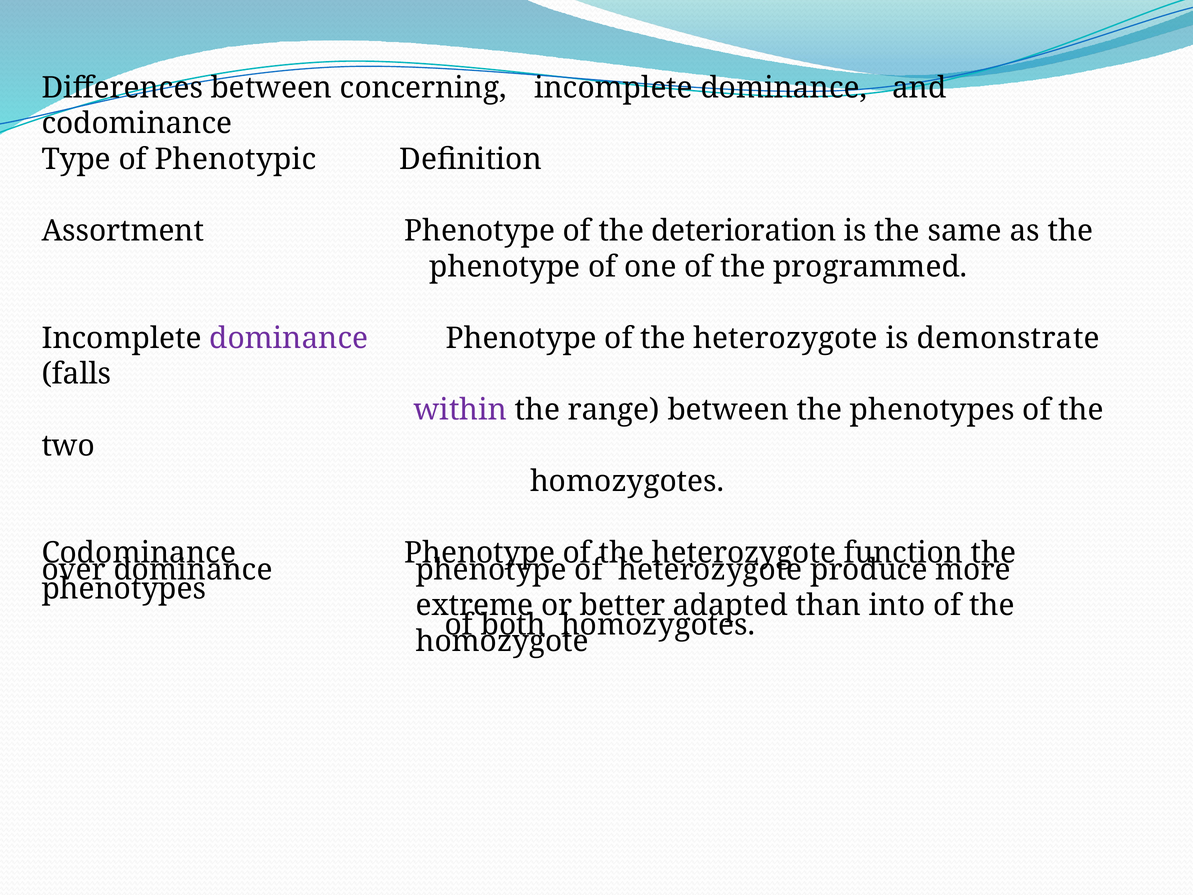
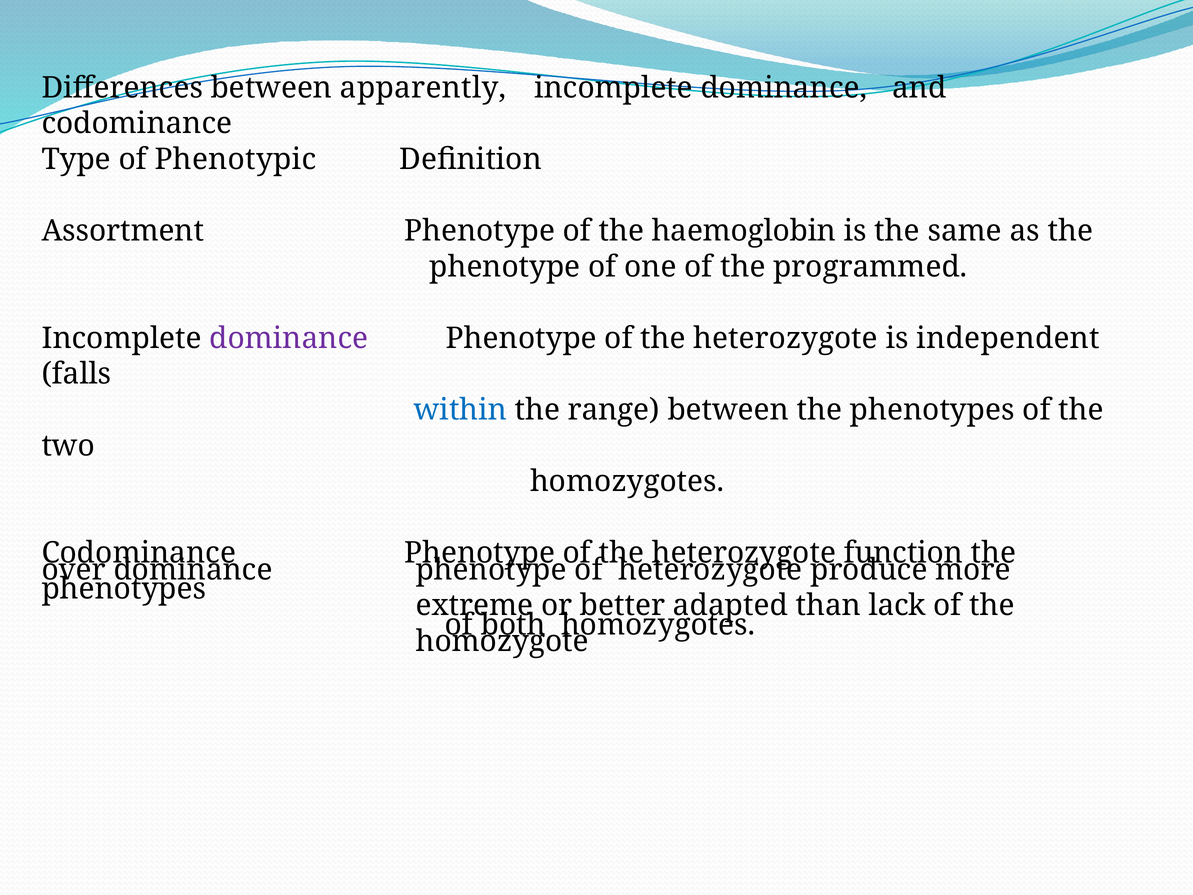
concerning: concerning -> apparently
deterioration: deterioration -> haemoglobin
demonstrate: demonstrate -> independent
within colour: purple -> blue
into: into -> lack
